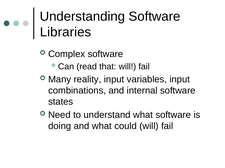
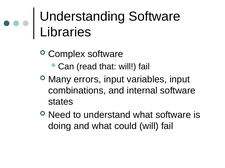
reality: reality -> errors
